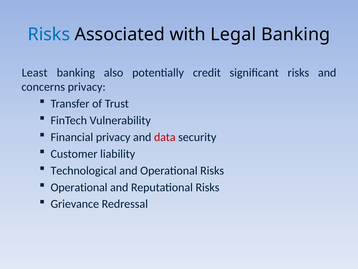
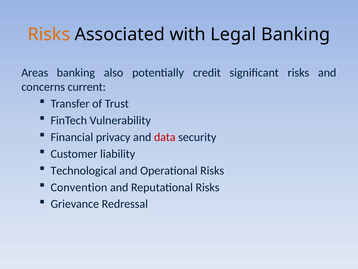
Risks at (49, 34) colour: blue -> orange
Least: Least -> Areas
concerns privacy: privacy -> current
Operational at (79, 187): Operational -> Convention
